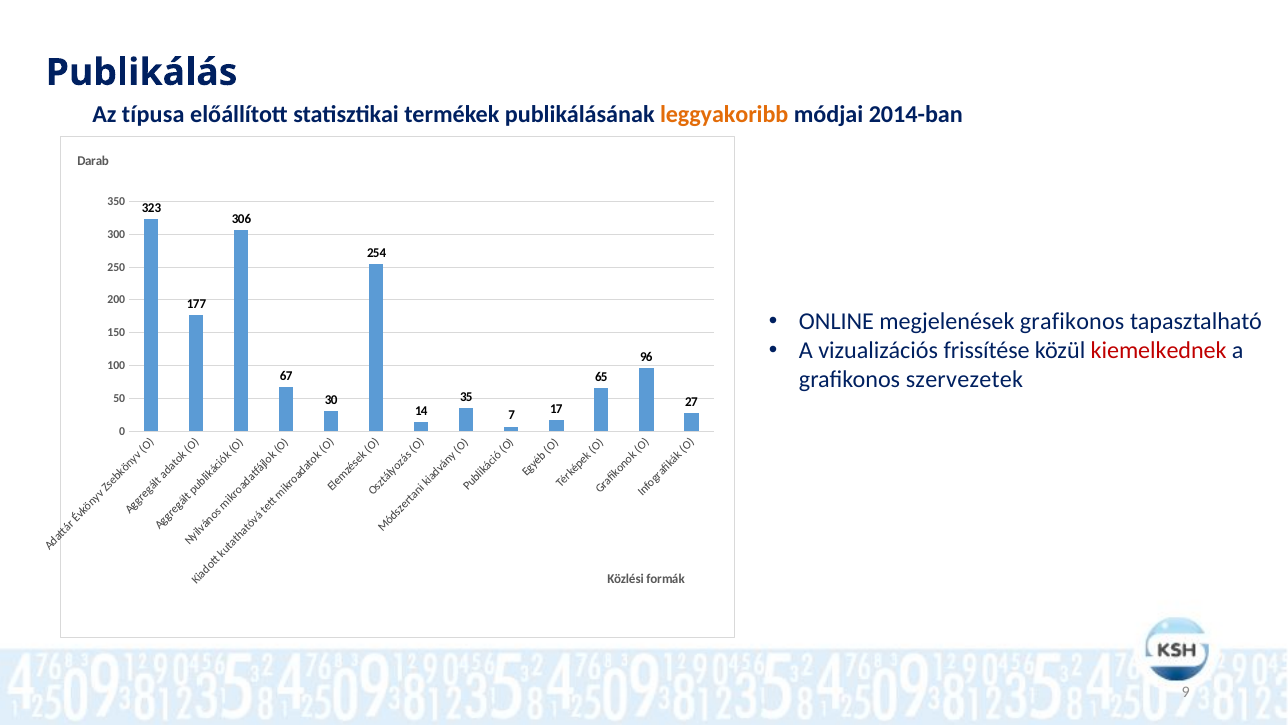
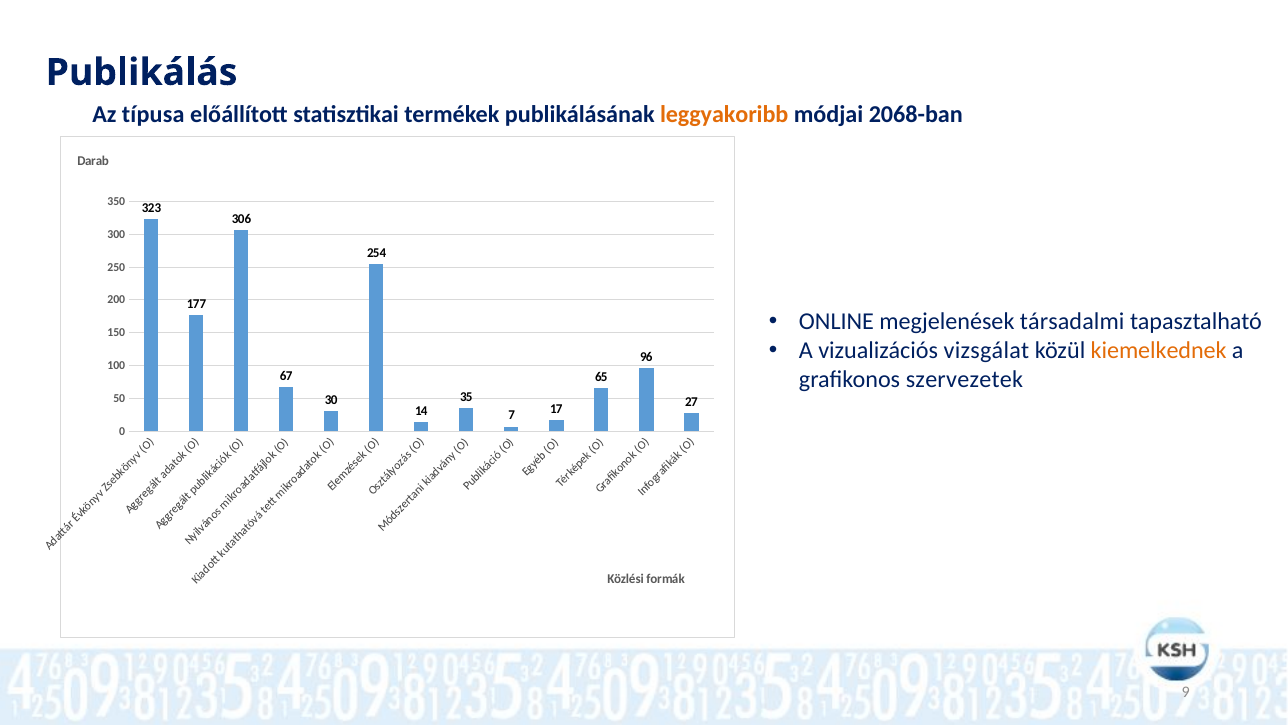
2014-ban: 2014-ban -> 2068-ban
megjelenések grafikonos: grafikonos -> társadalmi
frissítése: frissítése -> vizsgálat
kiemelkednek colour: red -> orange
